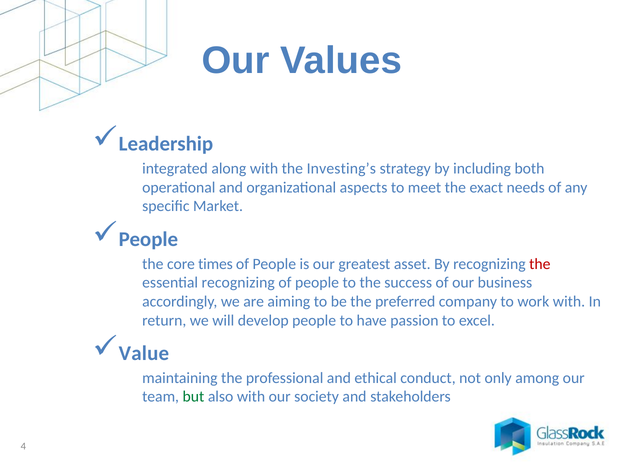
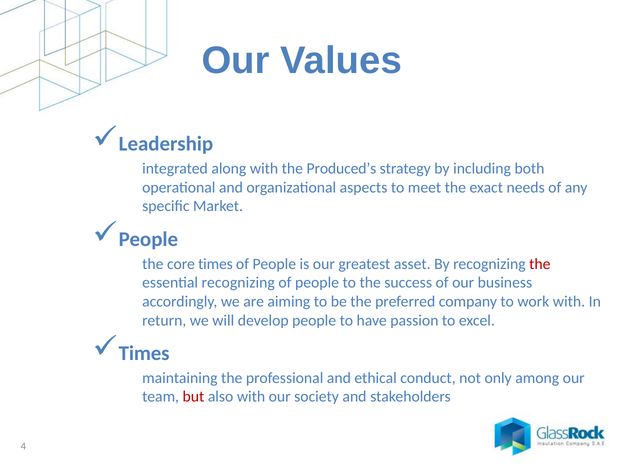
Investing’s: Investing’s -> Produced’s
Value at (144, 353): Value -> Times
but colour: green -> red
